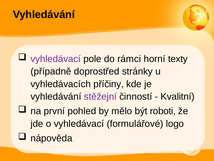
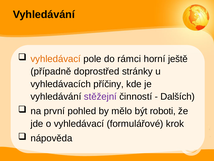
vyhledávací at (56, 59) colour: purple -> orange
texty: texty -> ještě
Kvalitní: Kvalitní -> Dalších
logo: logo -> krok
